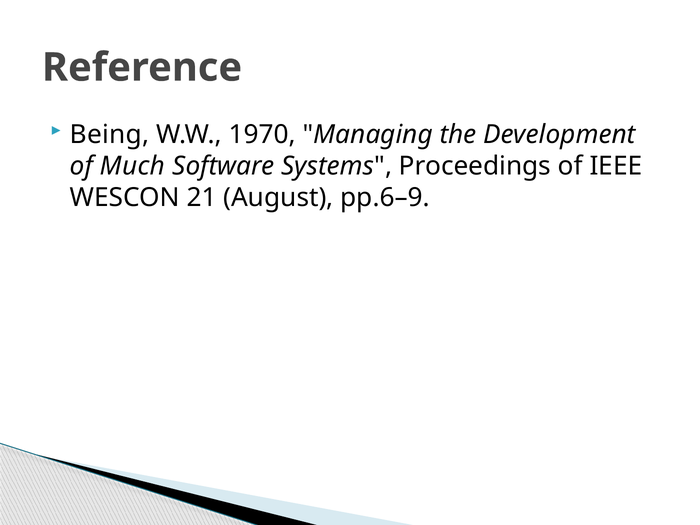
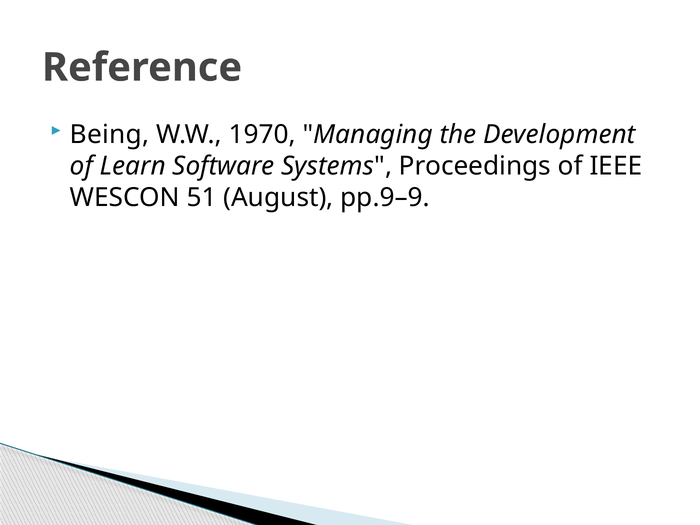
Much: Much -> Learn
21: 21 -> 51
pp.6–9: pp.6–9 -> pp.9–9
